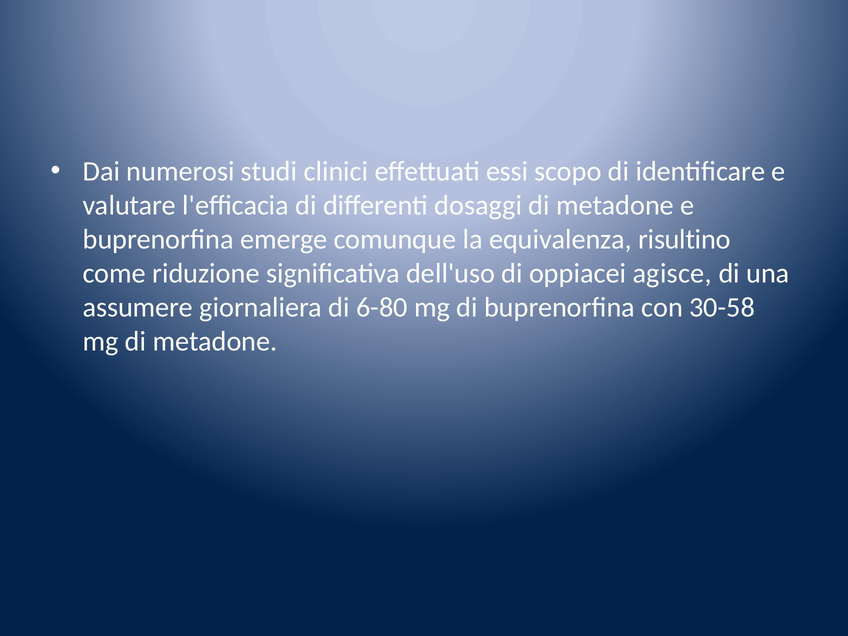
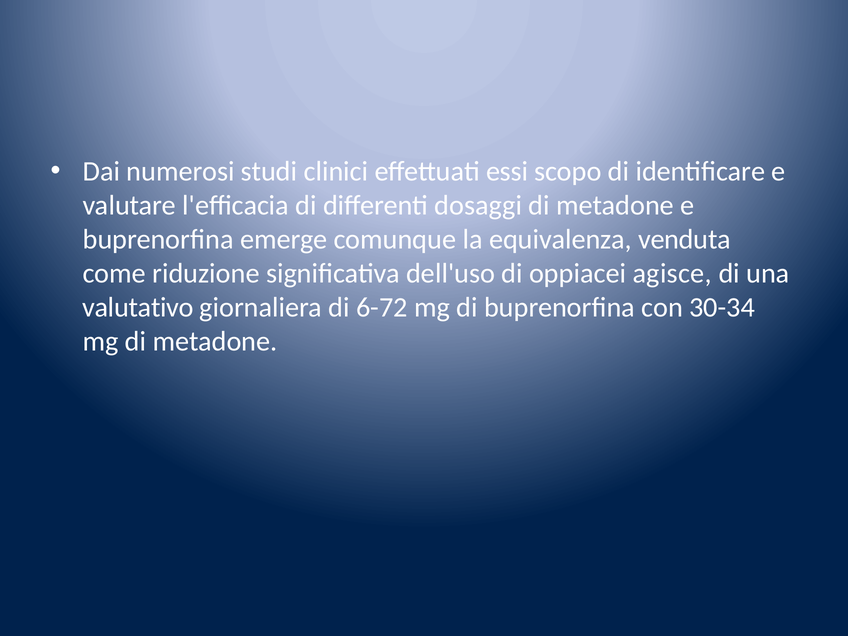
risultino: risultino -> venduta
assumere: assumere -> valutativo
6-80: 6-80 -> 6-72
30-58: 30-58 -> 30-34
